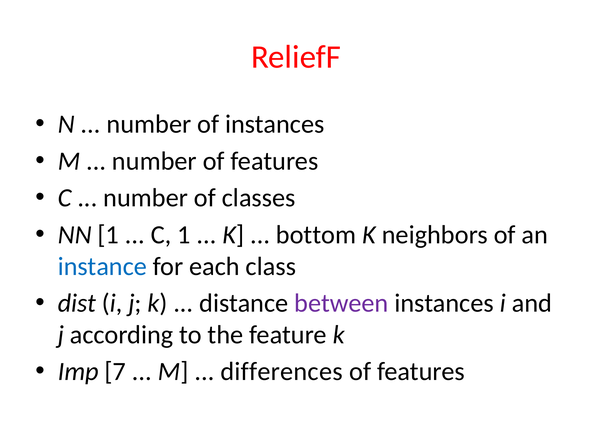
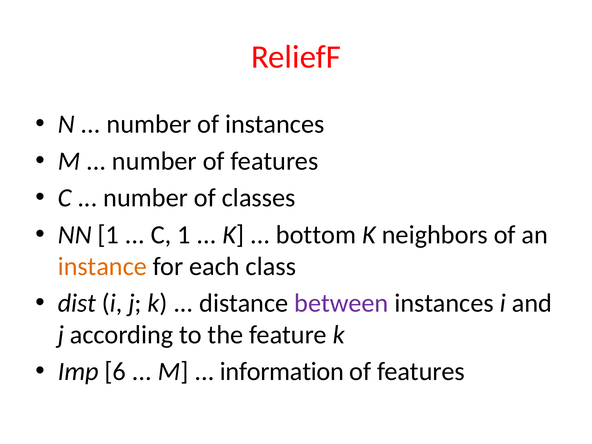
instance colour: blue -> orange
7: 7 -> 6
differences: differences -> information
